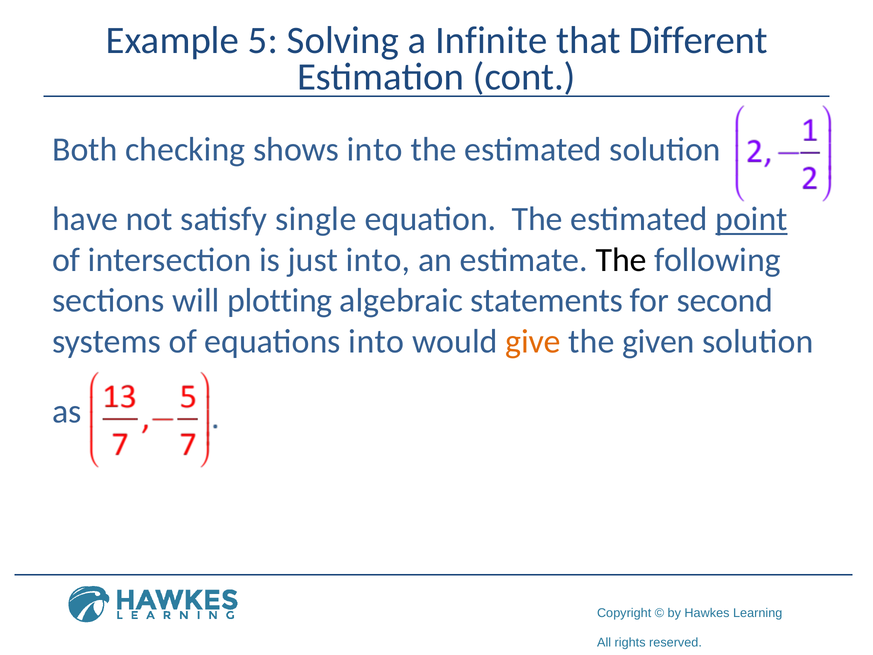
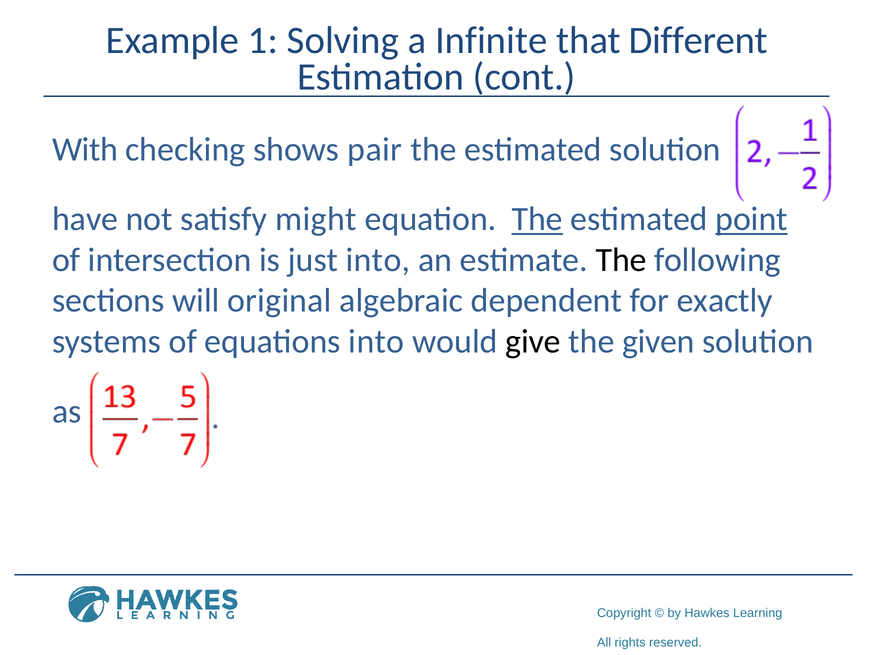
5: 5 -> 1
Both: Both -> With
shows into: into -> pair
single: single -> might
The at (537, 219) underline: none -> present
plotting: plotting -> original
statements: statements -> dependent
second: second -> exactly
give colour: orange -> black
